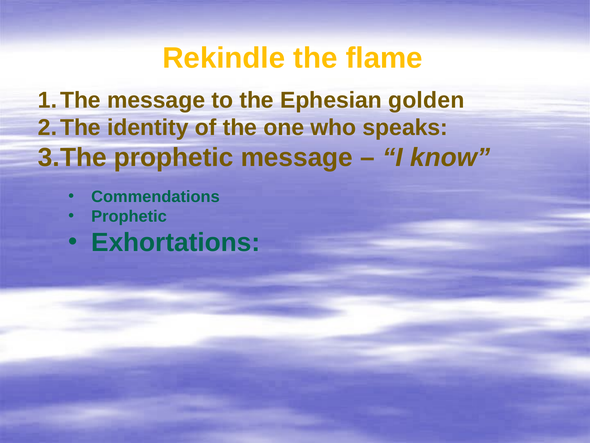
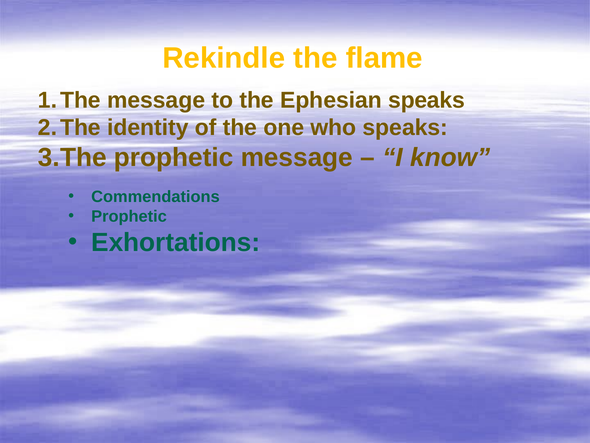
Ephesian golden: golden -> speaks
